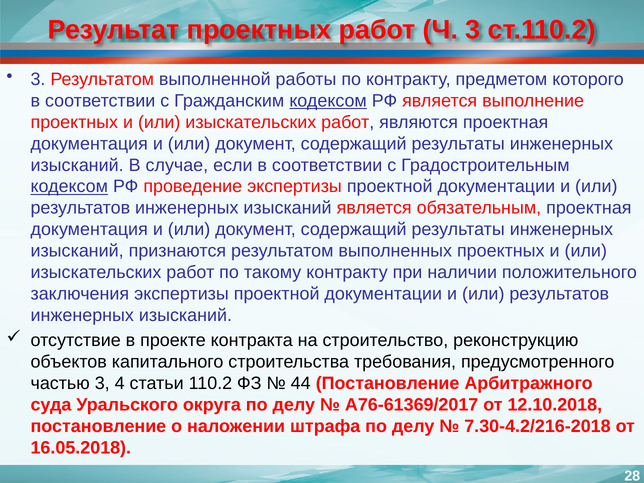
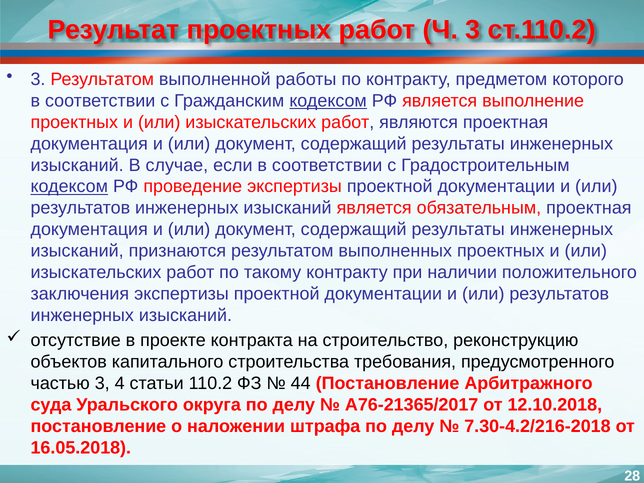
А76-61369/2017: А76-61369/2017 -> А76-21365/2017
